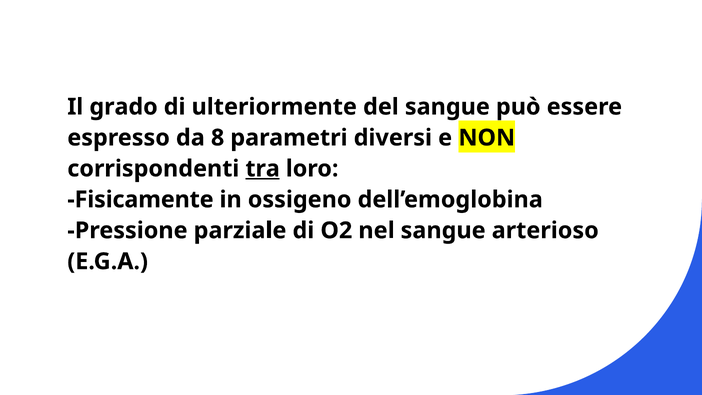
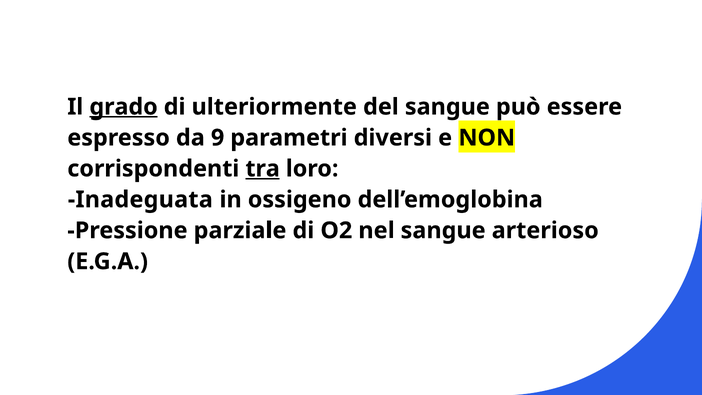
grado underline: none -> present
8: 8 -> 9
Fisicamente: Fisicamente -> Inadeguata
